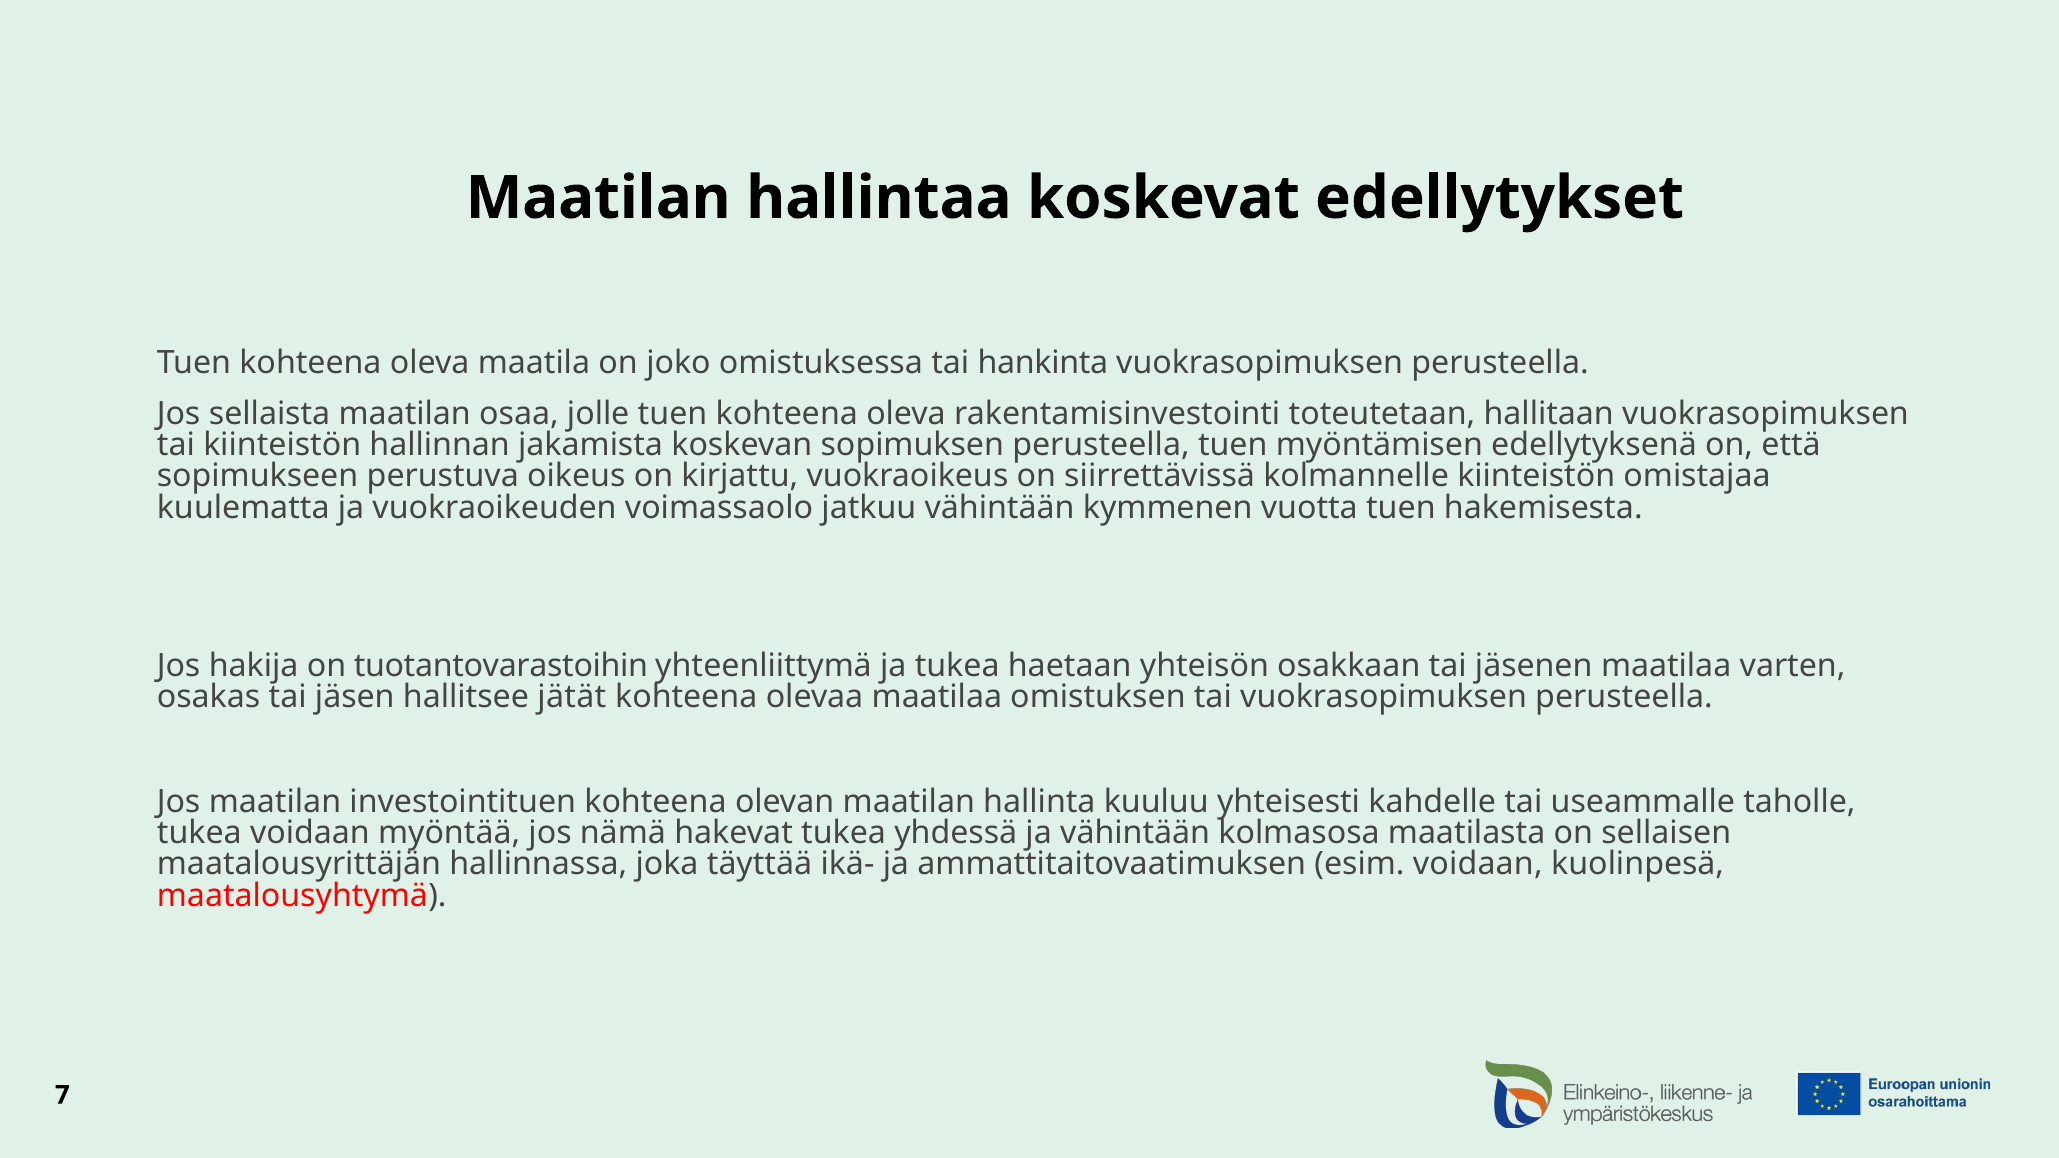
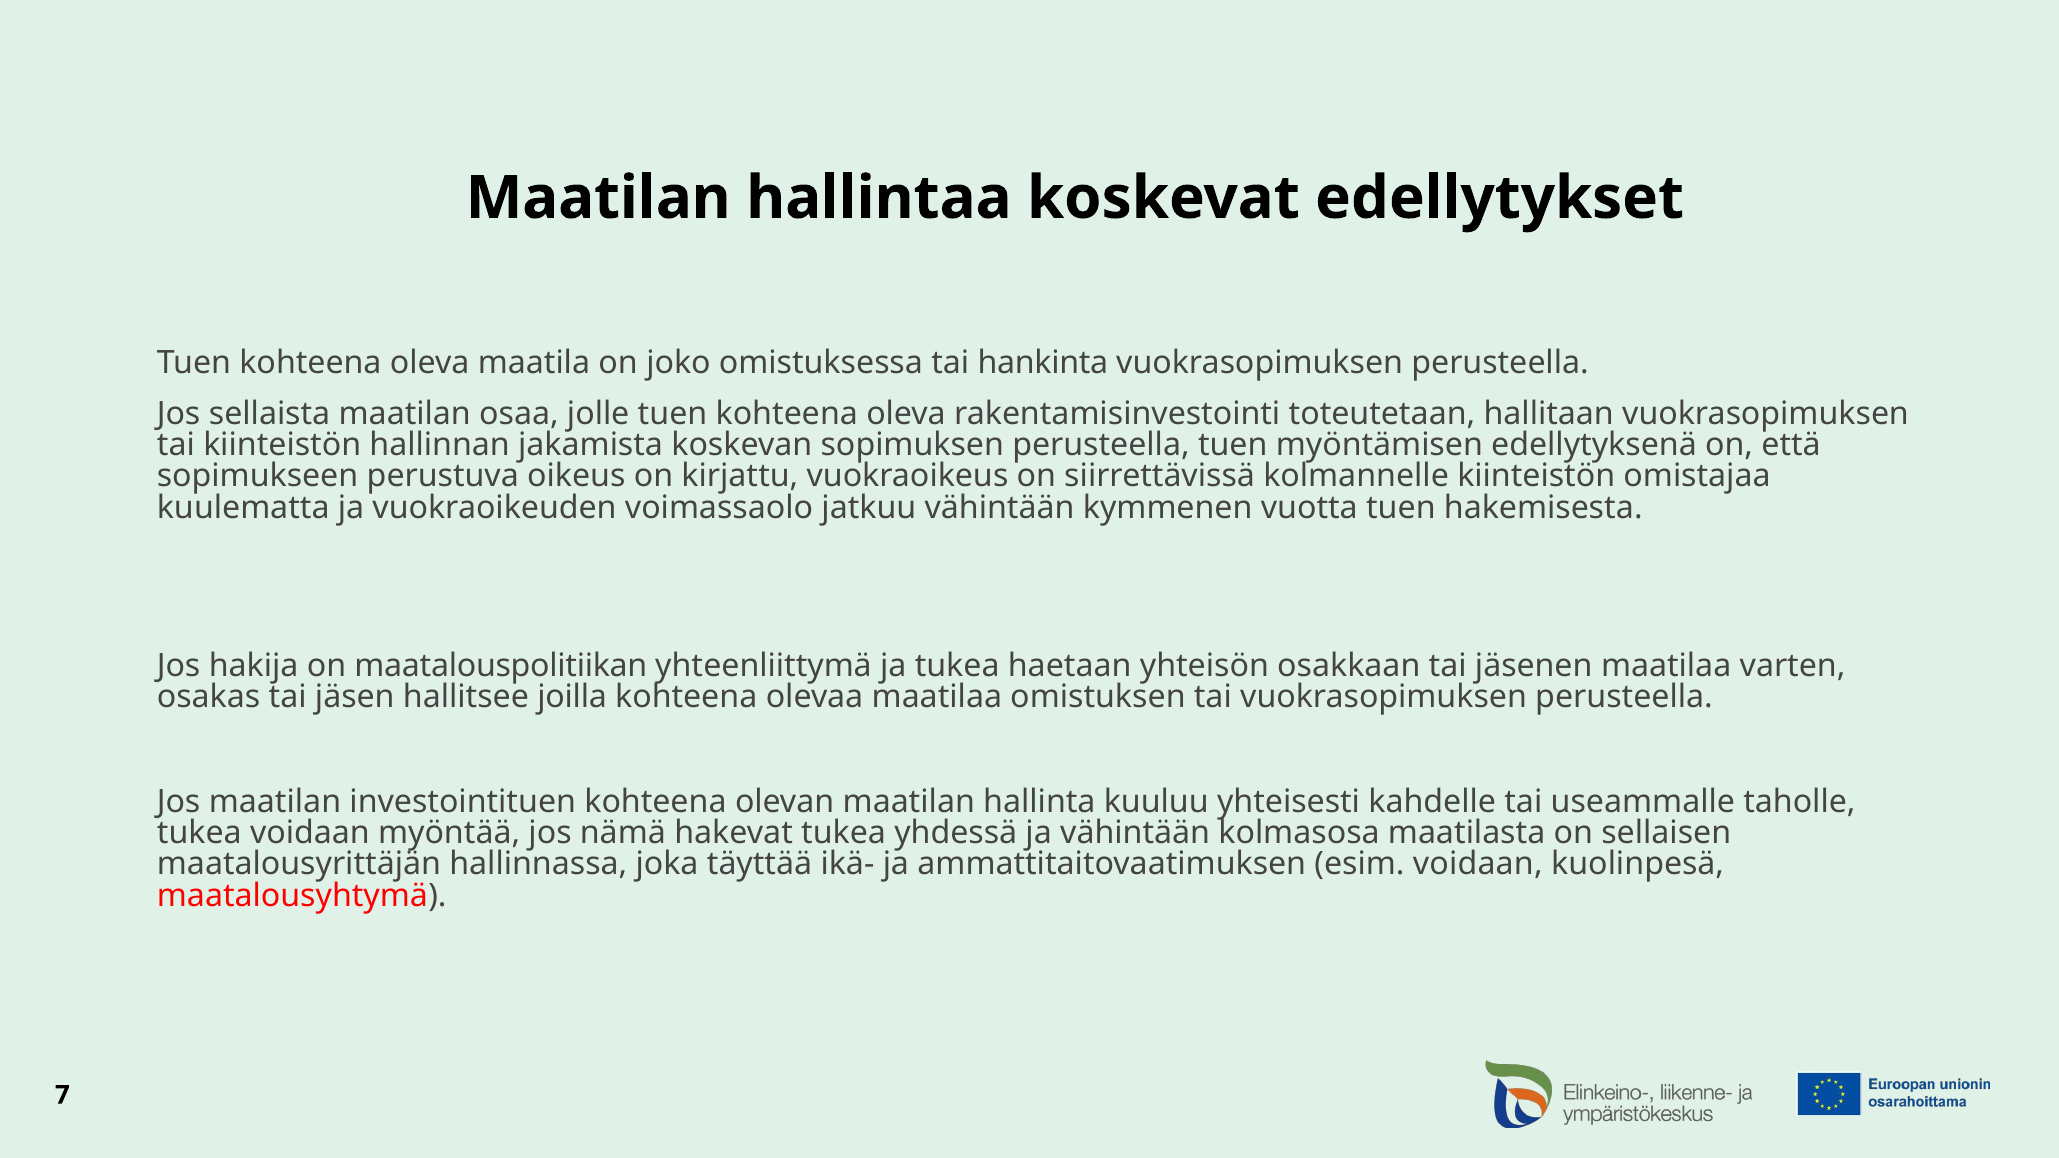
tuotantovarastoihin: tuotantovarastoihin -> maatalouspolitiikan
jätät: jätät -> joilla
